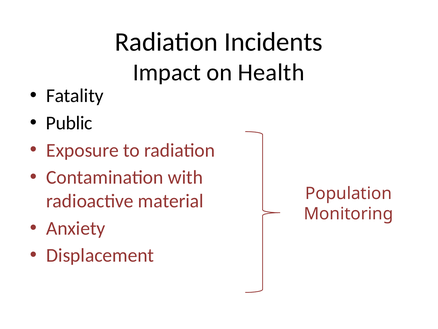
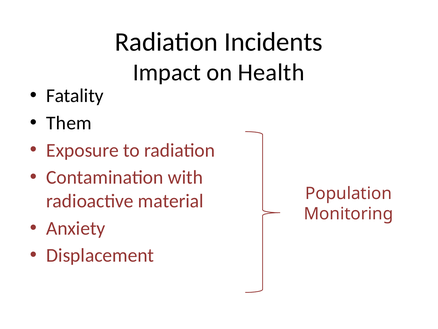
Public: Public -> Them
